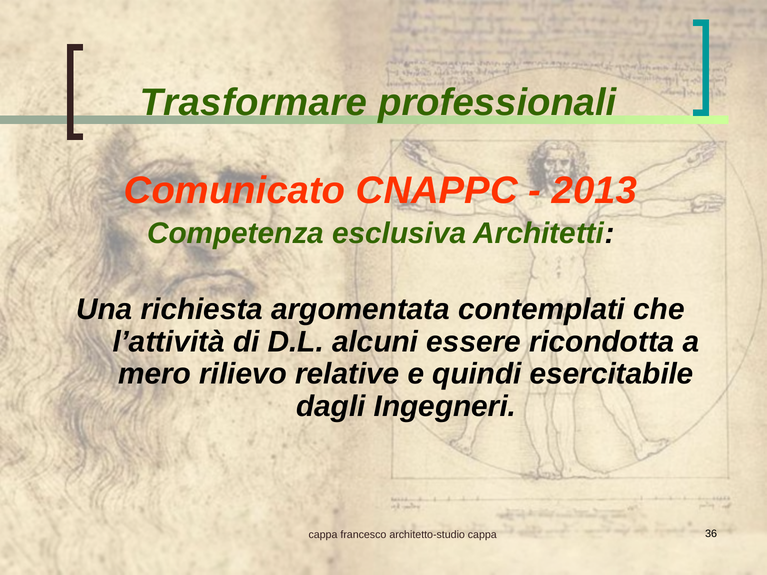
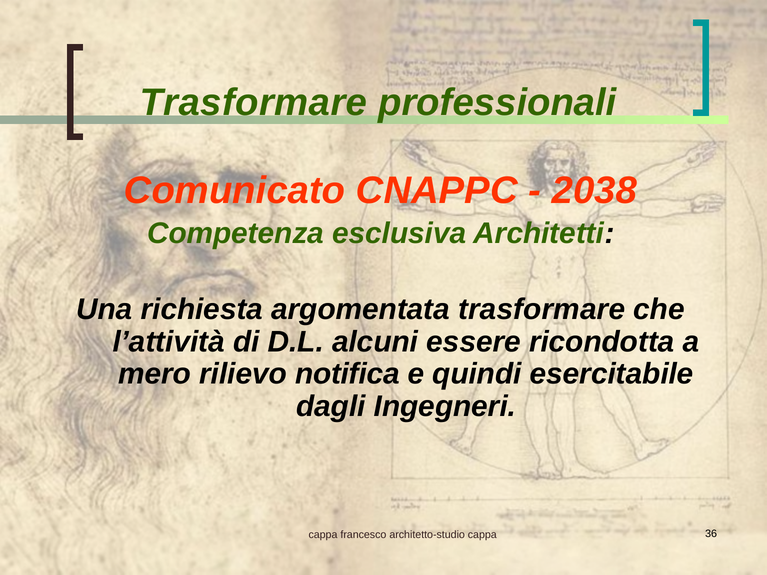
2013: 2013 -> 2038
argomentata contemplati: contemplati -> trasformare
relative: relative -> notifica
